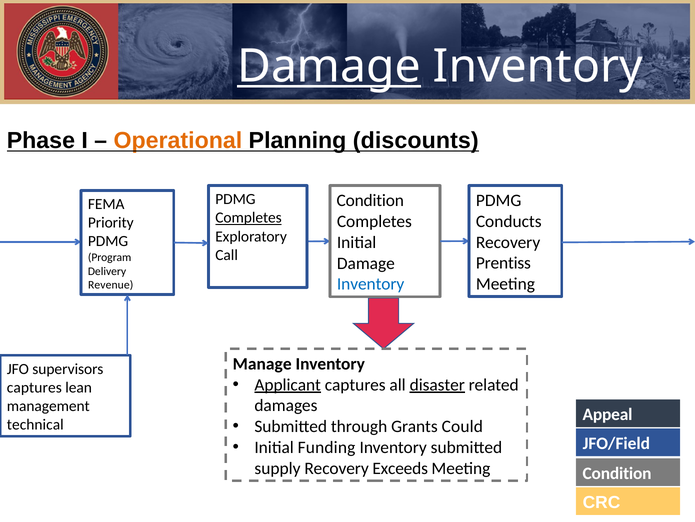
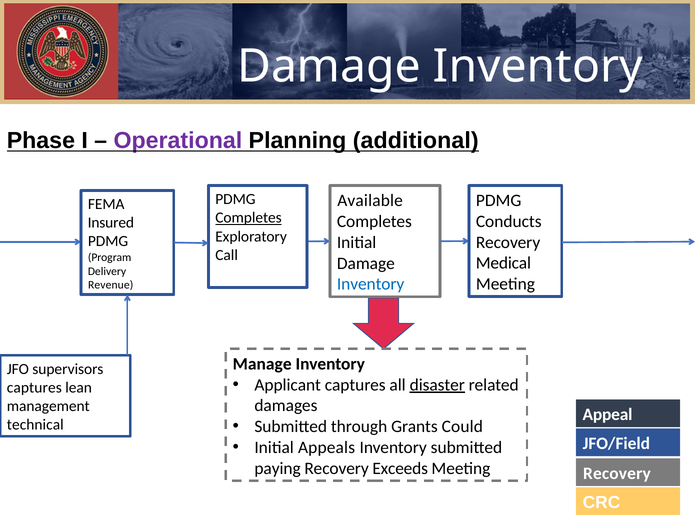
Damage at (329, 66) underline: present -> none
Operational colour: orange -> purple
discounts: discounts -> additional
Condition at (370, 200): Condition -> Available
Priority: Priority -> Insured
Prentiss: Prentiss -> Medical
Applicant underline: present -> none
Funding: Funding -> Appeals
supply: supply -> paying
Condition at (617, 473): Condition -> Recovery
